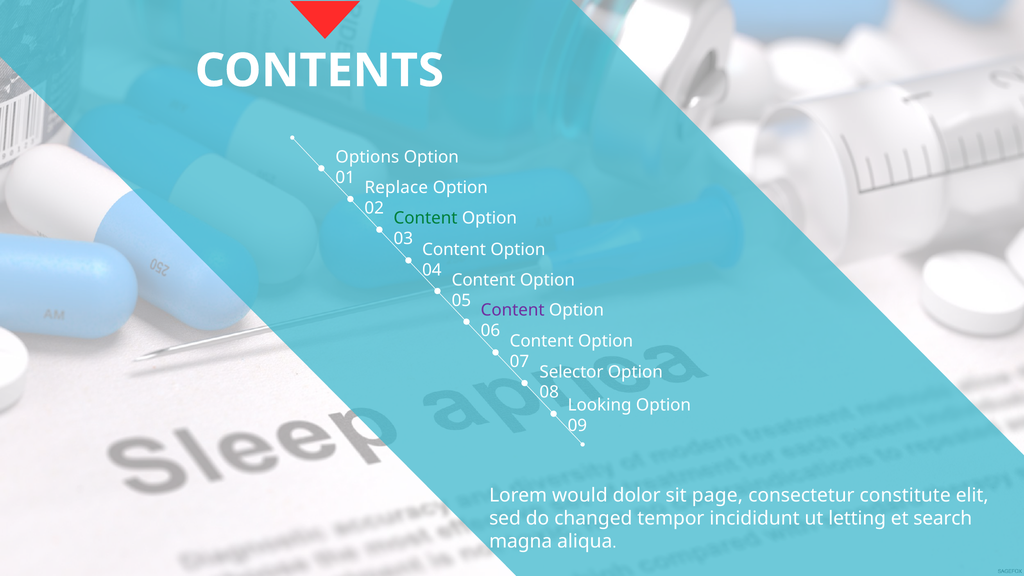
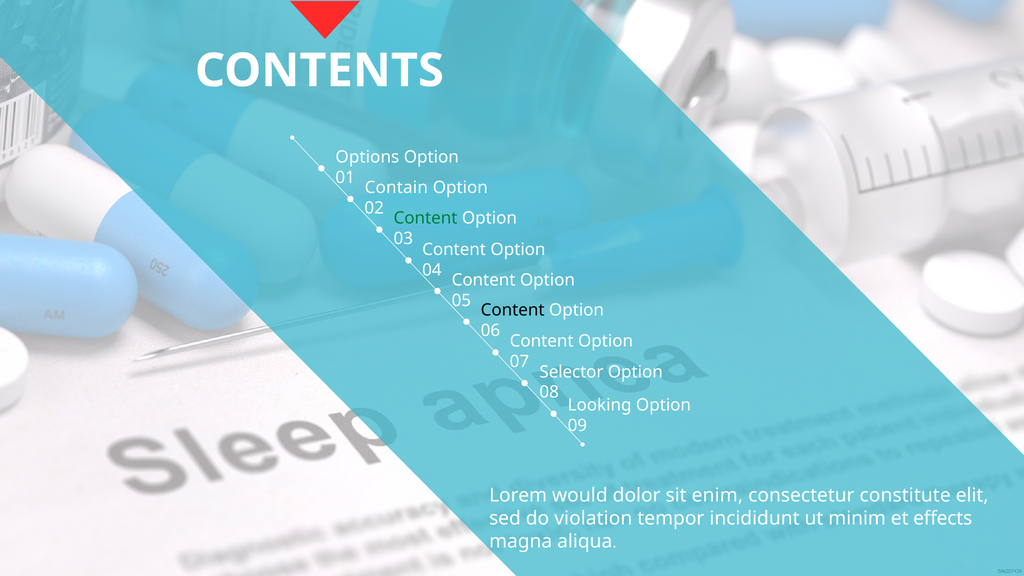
Replace: Replace -> Contain
Content at (513, 310) colour: purple -> black
page: page -> enim
changed: changed -> violation
letting: letting -> minim
search: search -> effects
